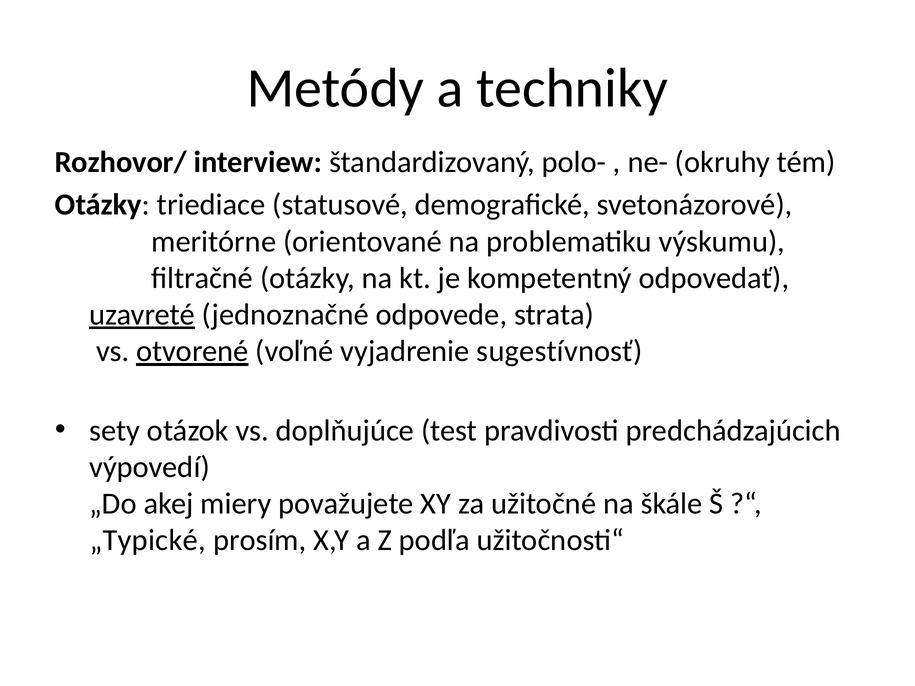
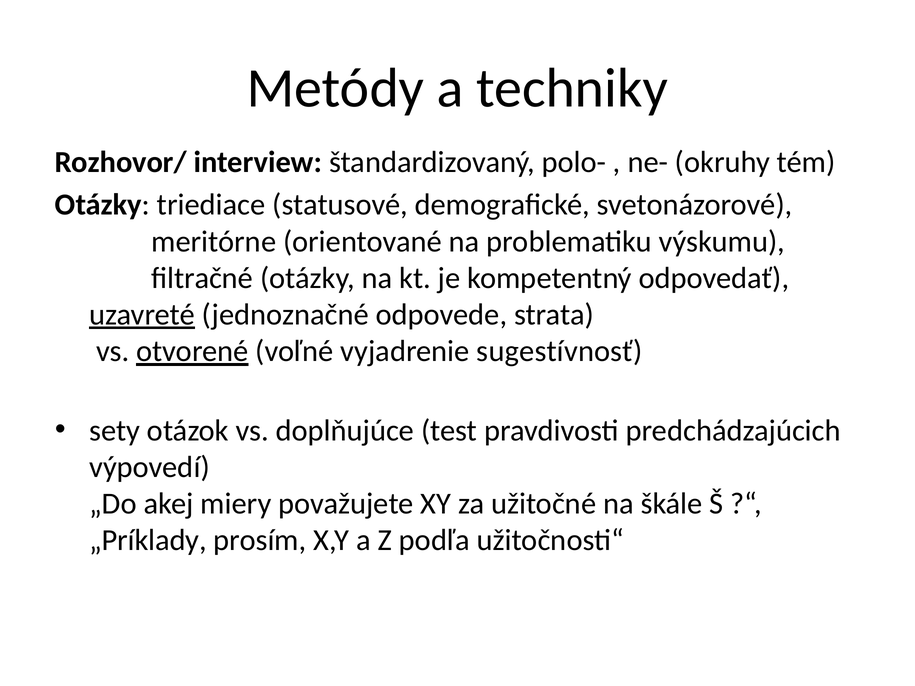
„Typické: „Typické -> „Príklady
